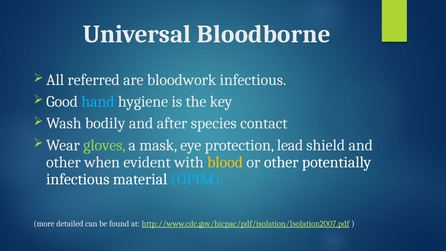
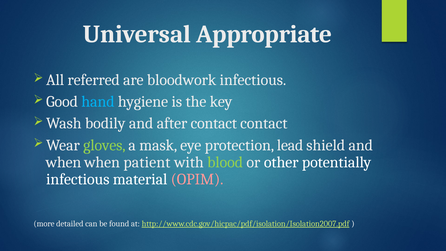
Bloodborne: Bloodborne -> Appropriate
after species: species -> contact
other at (63, 162): other -> when
evident: evident -> patient
blood colour: yellow -> light green
OPIM colour: light blue -> pink
